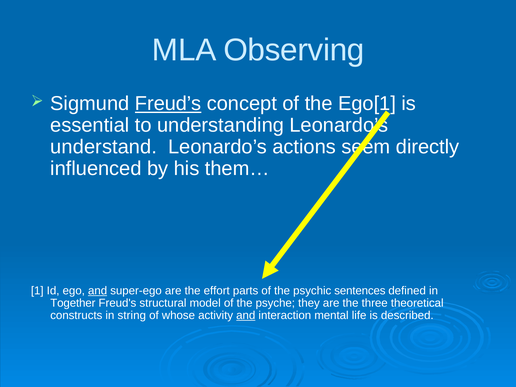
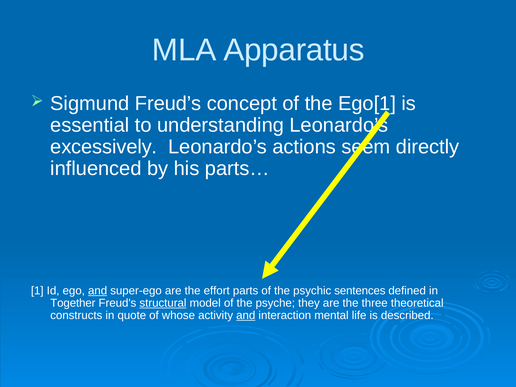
Observing: Observing -> Apparatus
Freud’s underline: present -> none
understand: understand -> excessively
them…: them… -> parts…
structural underline: none -> present
string: string -> quote
